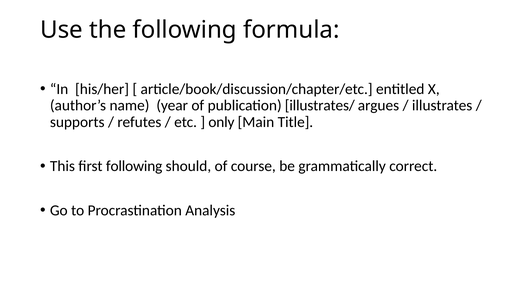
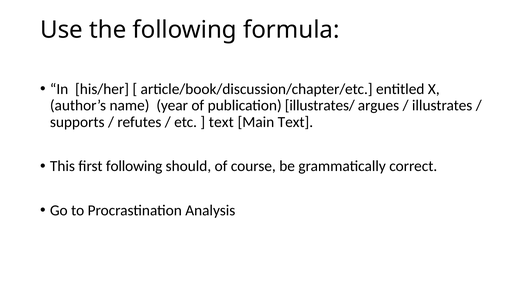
only at (221, 122): only -> text
Main Title: Title -> Text
